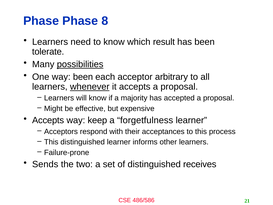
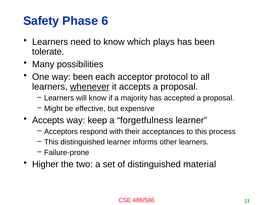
Phase at (41, 21): Phase -> Safety
8: 8 -> 6
result: result -> plays
possibilities underline: present -> none
arbitrary: arbitrary -> protocol
Sends: Sends -> Higher
receives: receives -> material
